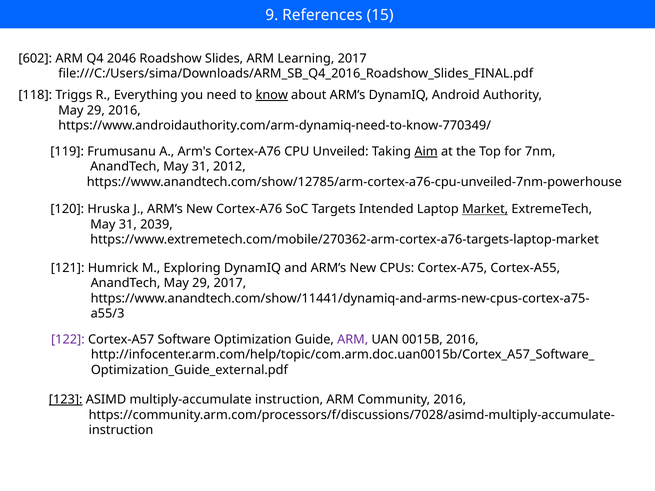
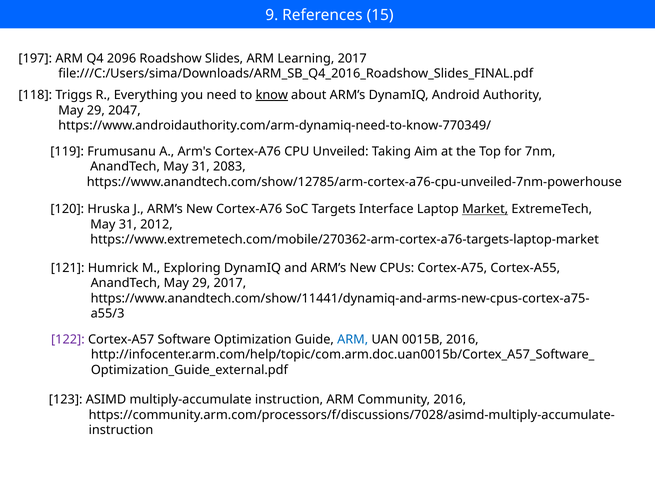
602: 602 -> 197
2046: 2046 -> 2096
29 2016: 2016 -> 2047
Aim underline: present -> none
2012: 2012 -> 2083
Intended: Intended -> Interface
2039: 2039 -> 2012
ARM at (353, 340) colour: purple -> blue
123 underline: present -> none
